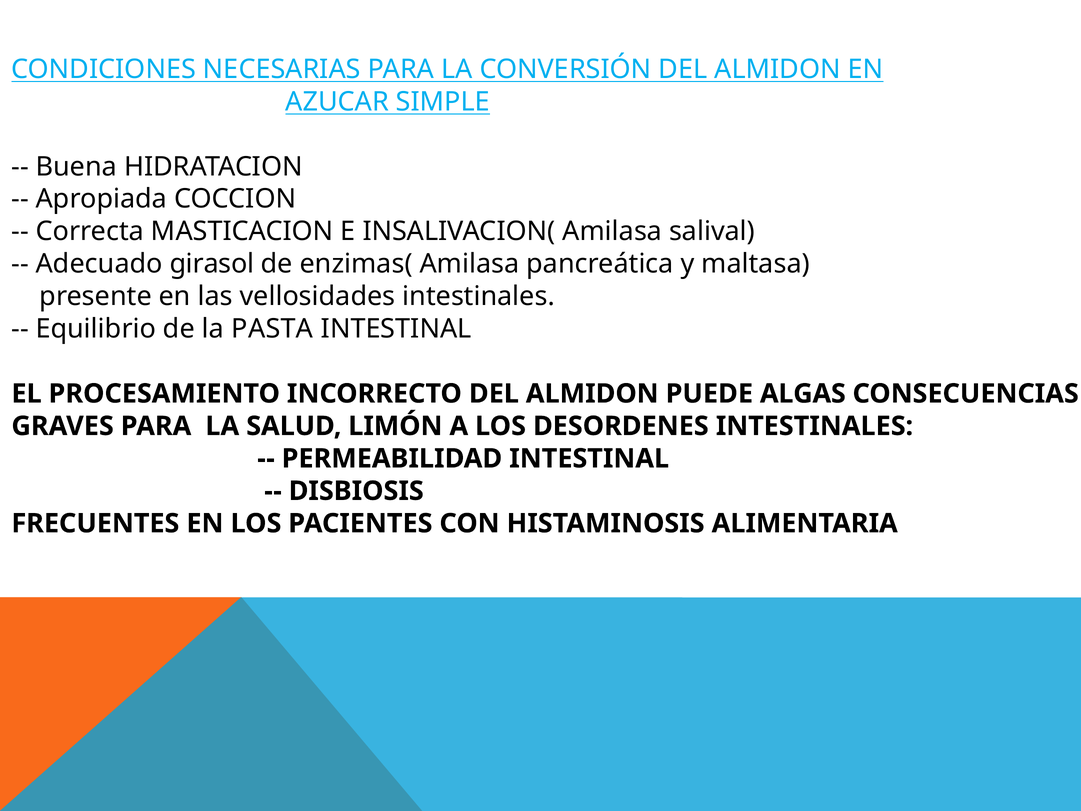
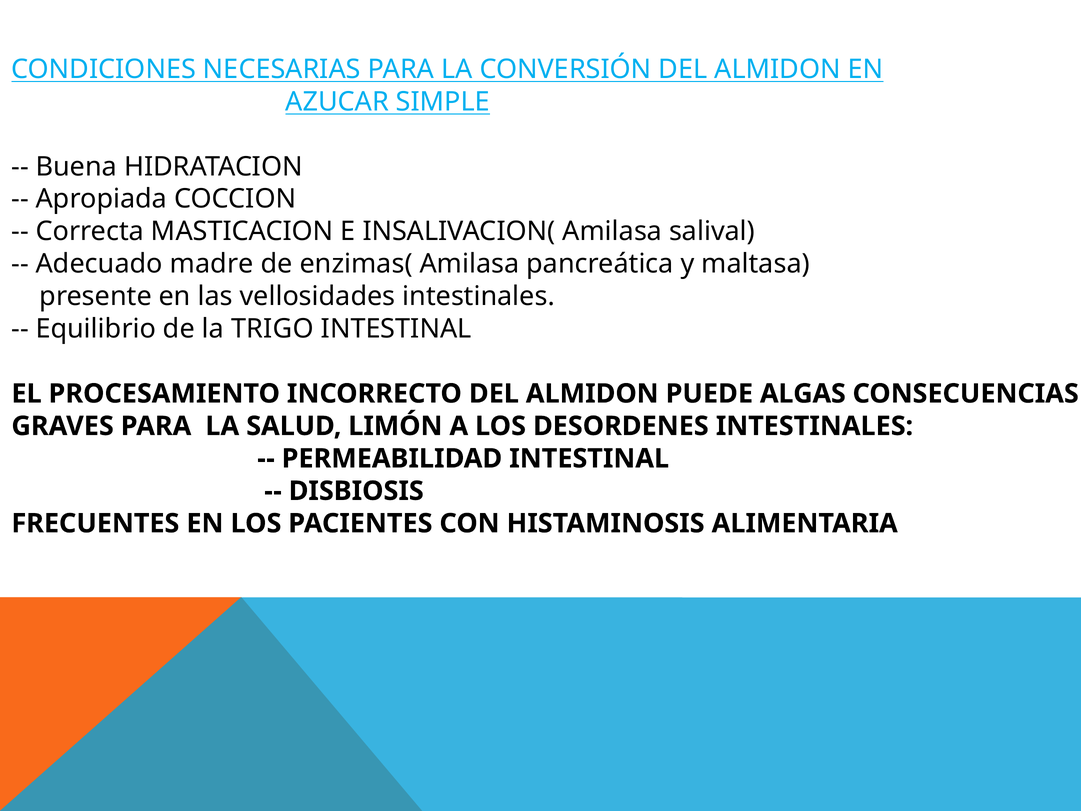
girasol: girasol -> madre
PASTA: PASTA -> TRIGO
